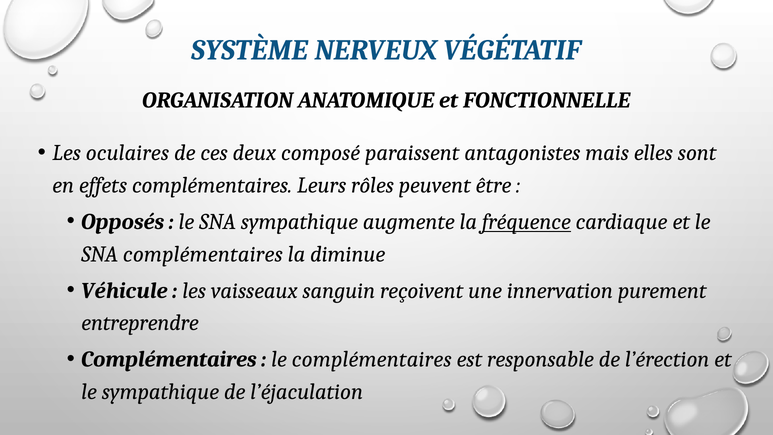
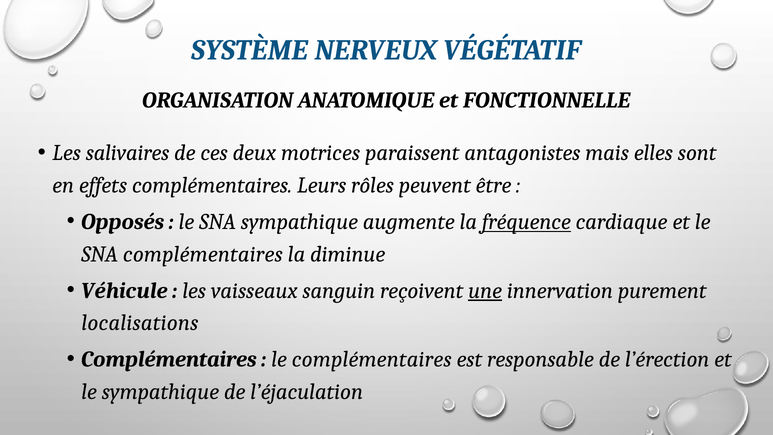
oculaires: oculaires -> salivaires
composé: composé -> motrices
une underline: none -> present
entreprendre: entreprendre -> localisations
